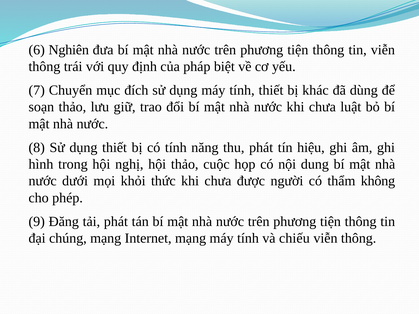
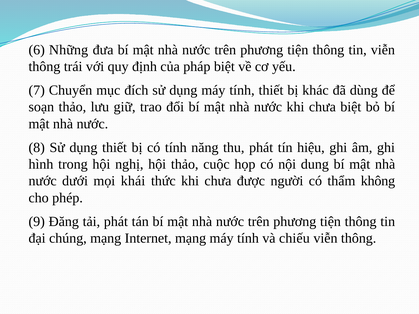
Nghiên: Nghiên -> Những
chưa luật: luật -> biệt
khỏi: khỏi -> khái
